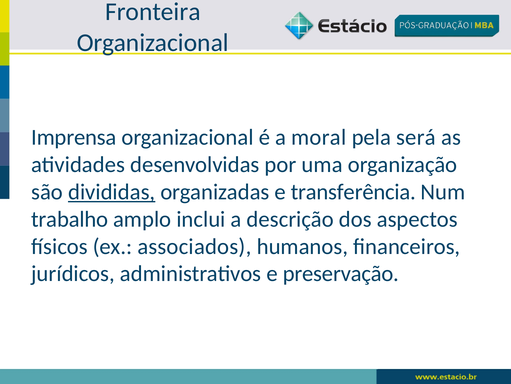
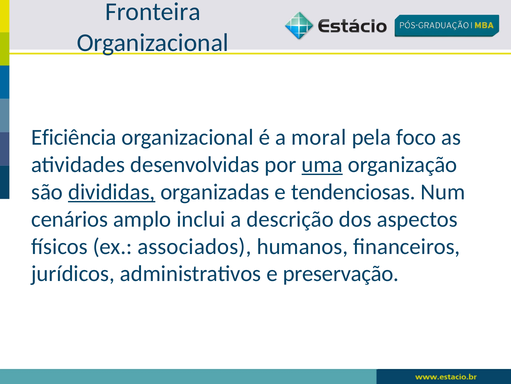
Imprensa: Imprensa -> Eficiência
será: será -> foco
uma underline: none -> present
transferência: transferência -> tendenciosas
trabalho: trabalho -> cenários
